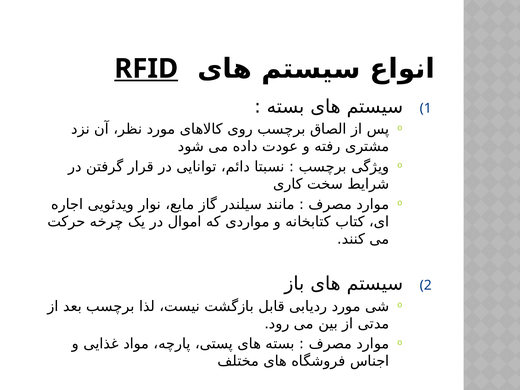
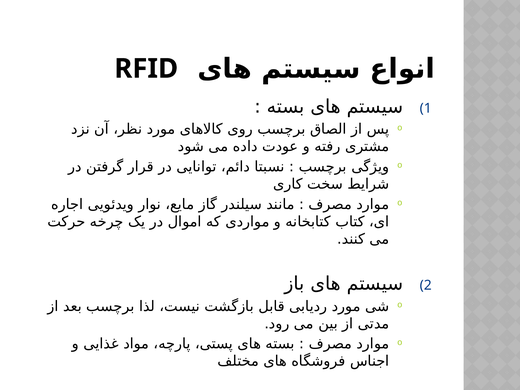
RFID underline: present -> none
